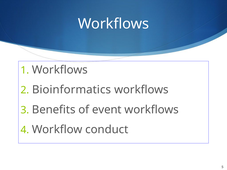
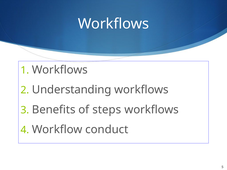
Bioinformatics: Bioinformatics -> Understanding
event: event -> steps
